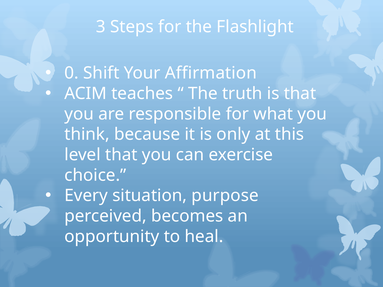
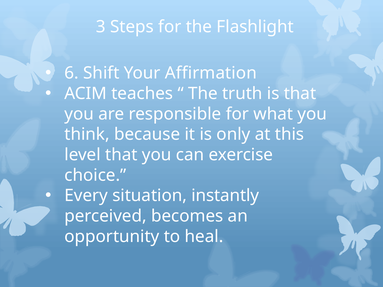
0: 0 -> 6
purpose: purpose -> instantly
